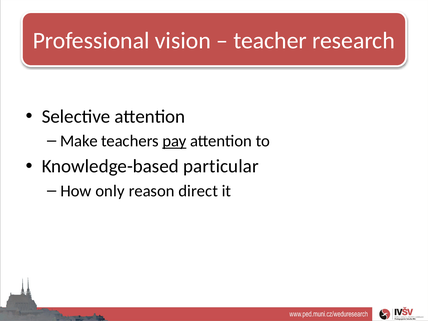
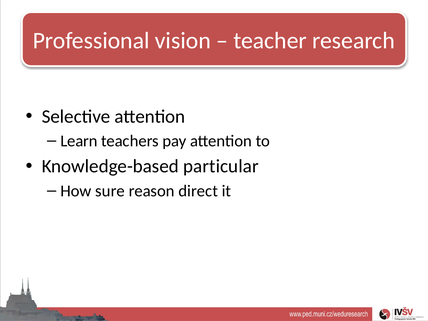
Make: Make -> Learn
pay underline: present -> none
only: only -> sure
